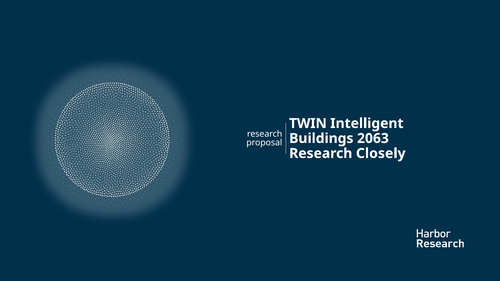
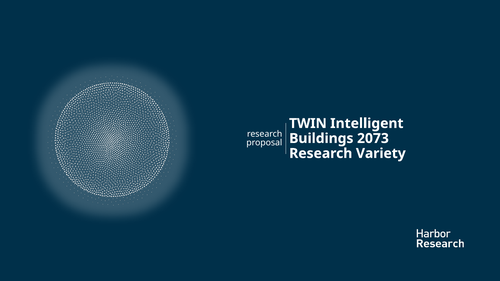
2063: 2063 -> 2073
Closely: Closely -> Variety
